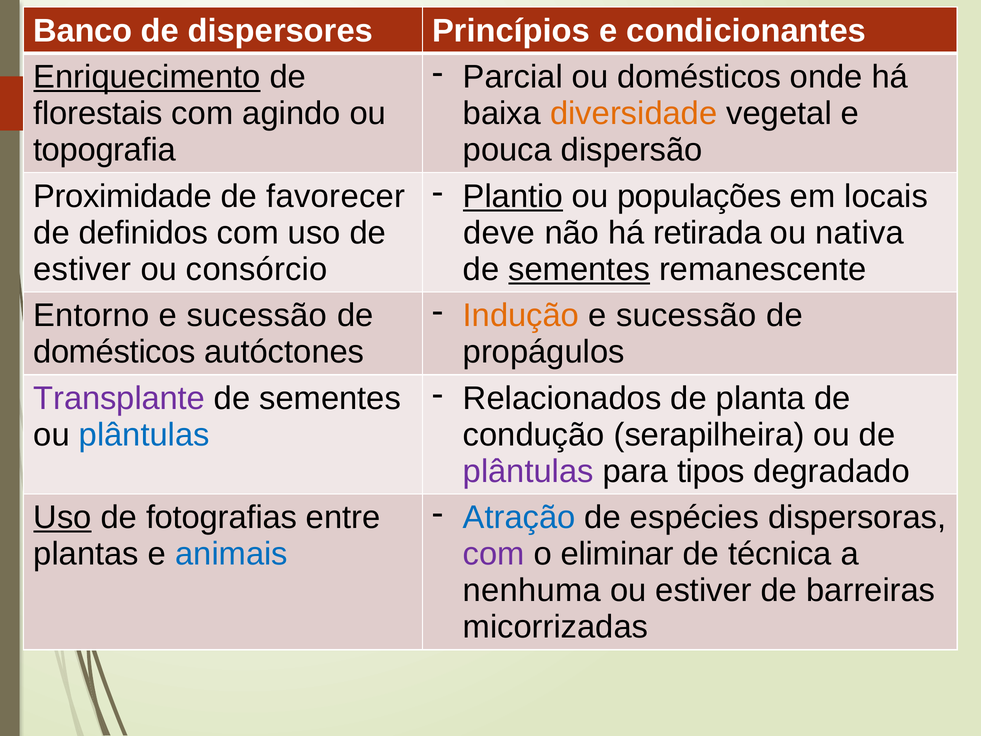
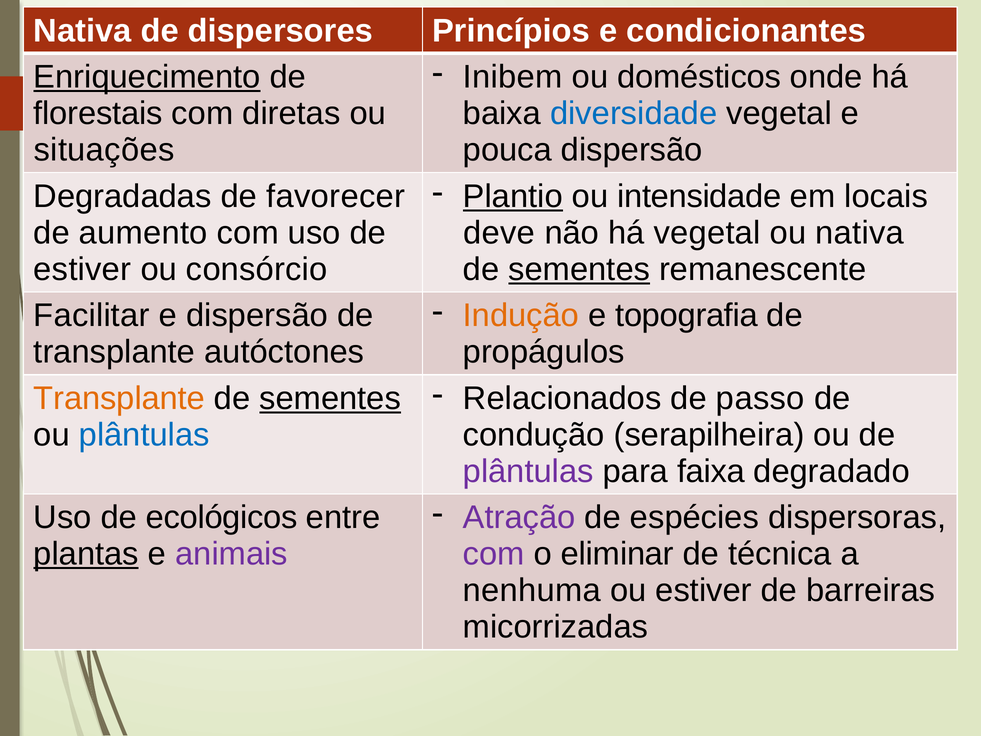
Banco at (83, 31): Banco -> Nativa
Parcial: Parcial -> Inibem
agindo: agindo -> diretas
diversidade colour: orange -> blue
topografia: topografia -> situações
populações: populações -> intensidade
Proximidade: Proximidade -> Degradadas
definidos: definidos -> aumento
há retirada: retirada -> vegetal
sucessão at (686, 315): sucessão -> topografia
Entorno: Entorno -> Facilitar
sucessão at (257, 315): sucessão -> dispersão
domésticos at (114, 352): domésticos -> transplante
planta: planta -> passo
Transplante at (119, 398) colour: purple -> orange
sementes at (330, 398) underline: none -> present
tipos: tipos -> faixa
Atração colour: blue -> purple
Uso at (63, 517) underline: present -> none
fotografias: fotografias -> ecológicos
plantas underline: none -> present
animais colour: blue -> purple
